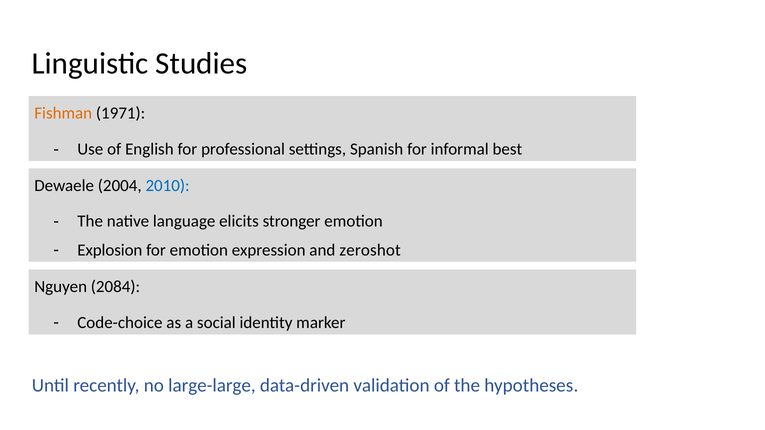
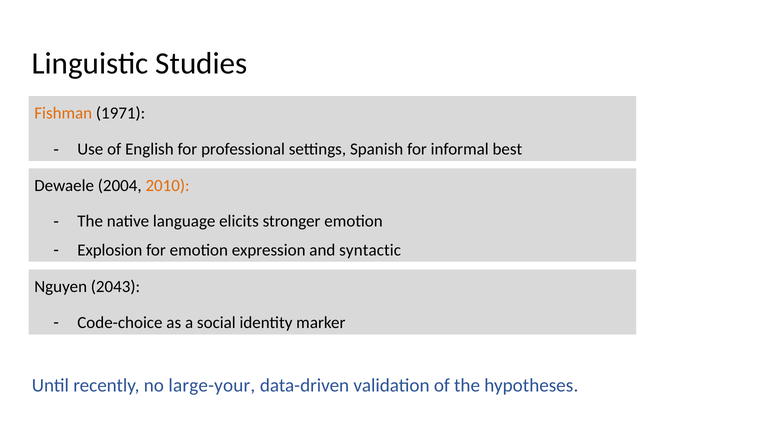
2010 colour: blue -> orange
zeroshot: zeroshot -> syntactic
2084: 2084 -> 2043
large-large: large-large -> large-your
